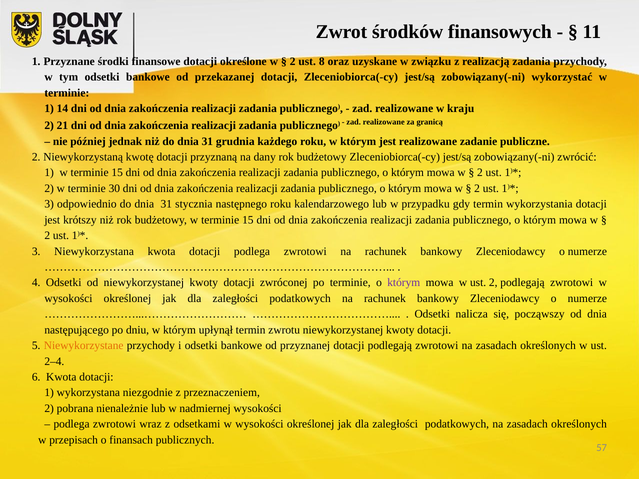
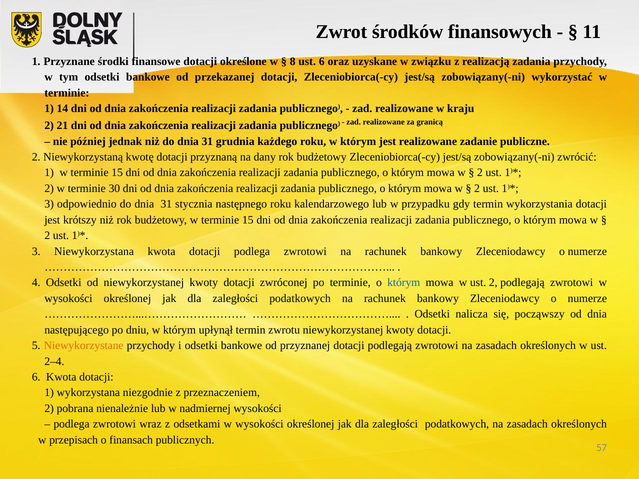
2 at (293, 61): 2 -> 8
ust 8: 8 -> 6
którym at (404, 283) colour: purple -> blue
